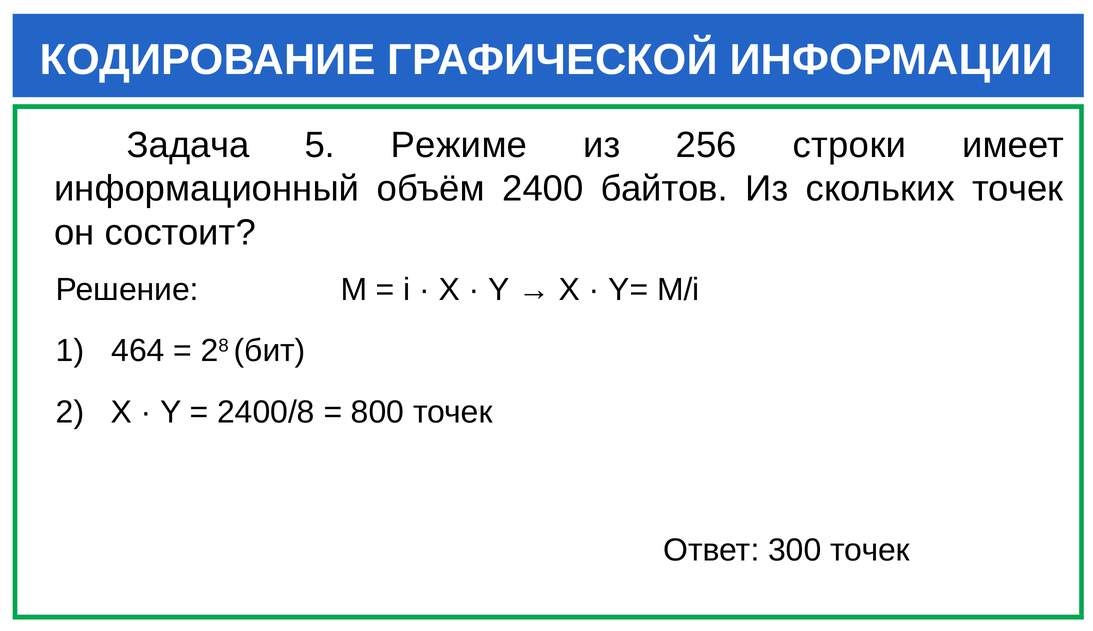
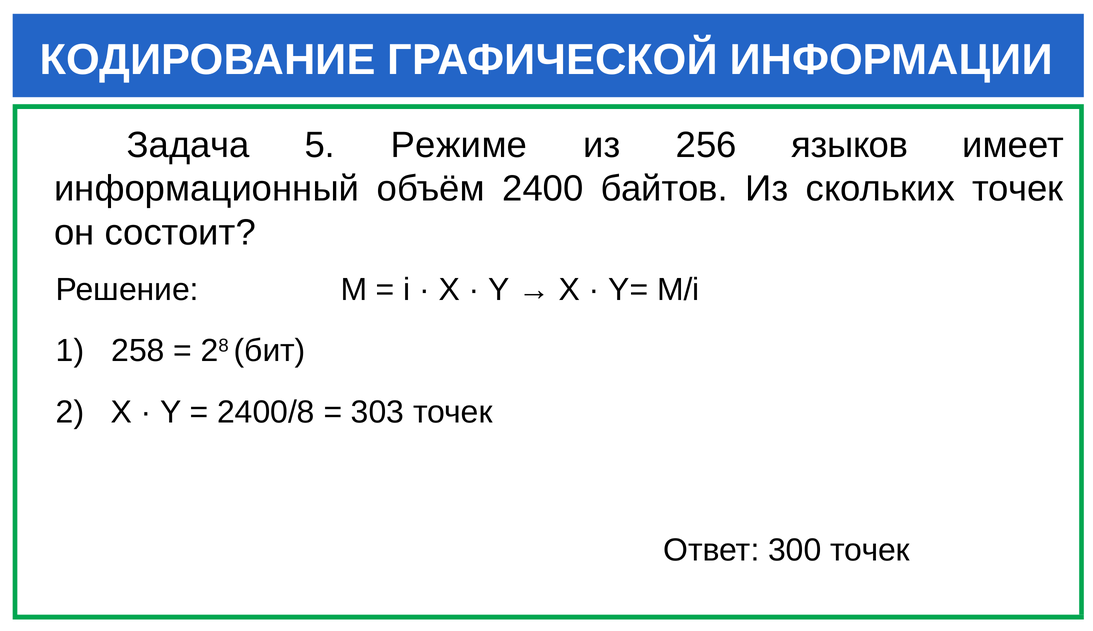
строки: строки -> языков
464: 464 -> 258
800: 800 -> 303
